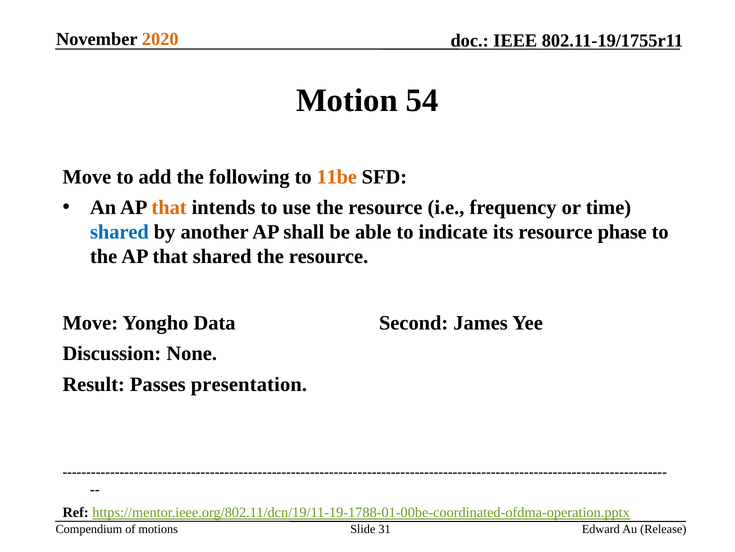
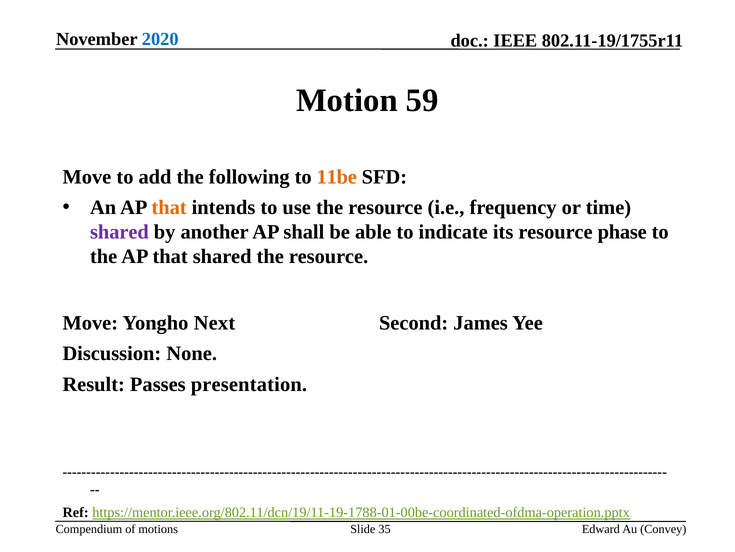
2020 colour: orange -> blue
54: 54 -> 59
shared at (119, 232) colour: blue -> purple
Data: Data -> Next
31: 31 -> 35
Release: Release -> Convey
